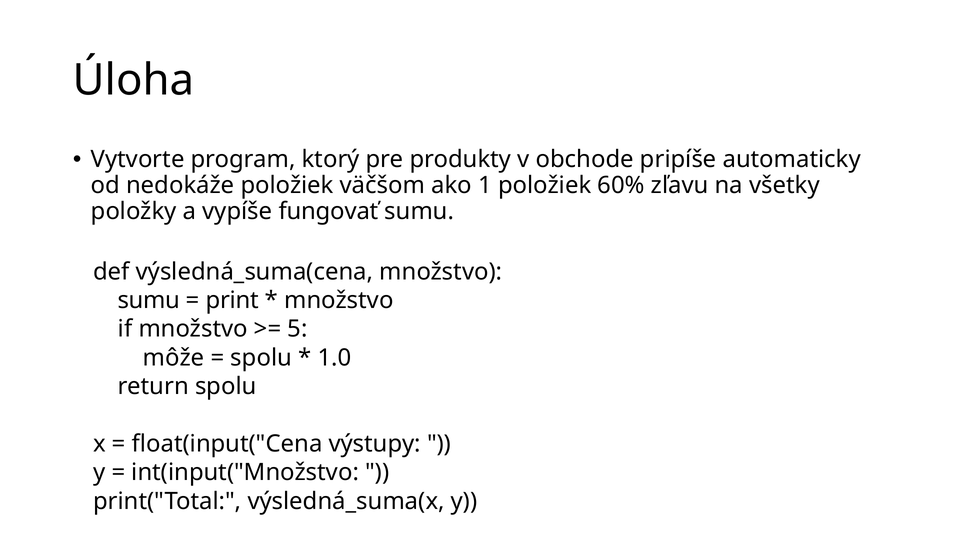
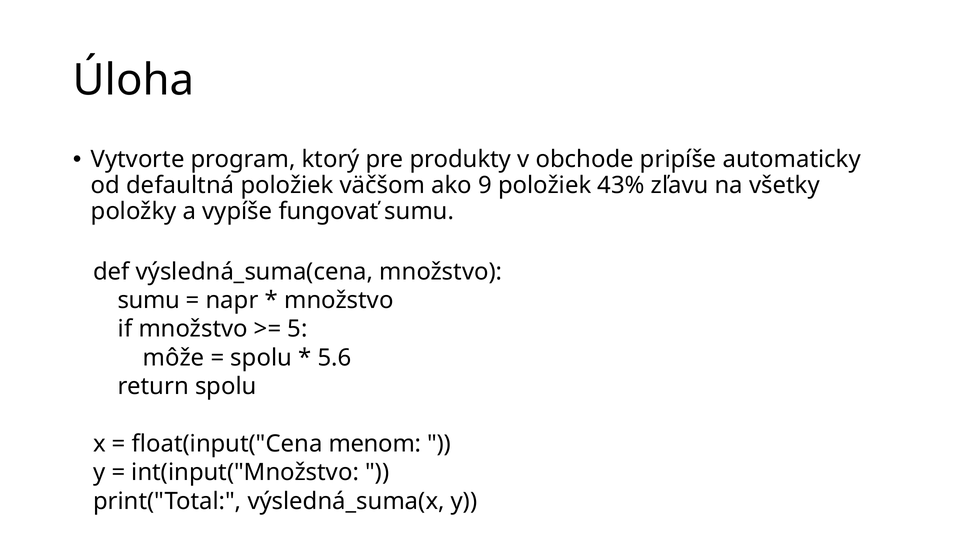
nedokáže: nedokáže -> defaultná
1: 1 -> 9
60%: 60% -> 43%
print: print -> napr
1.0: 1.0 -> 5.6
výstupy: výstupy -> menom
